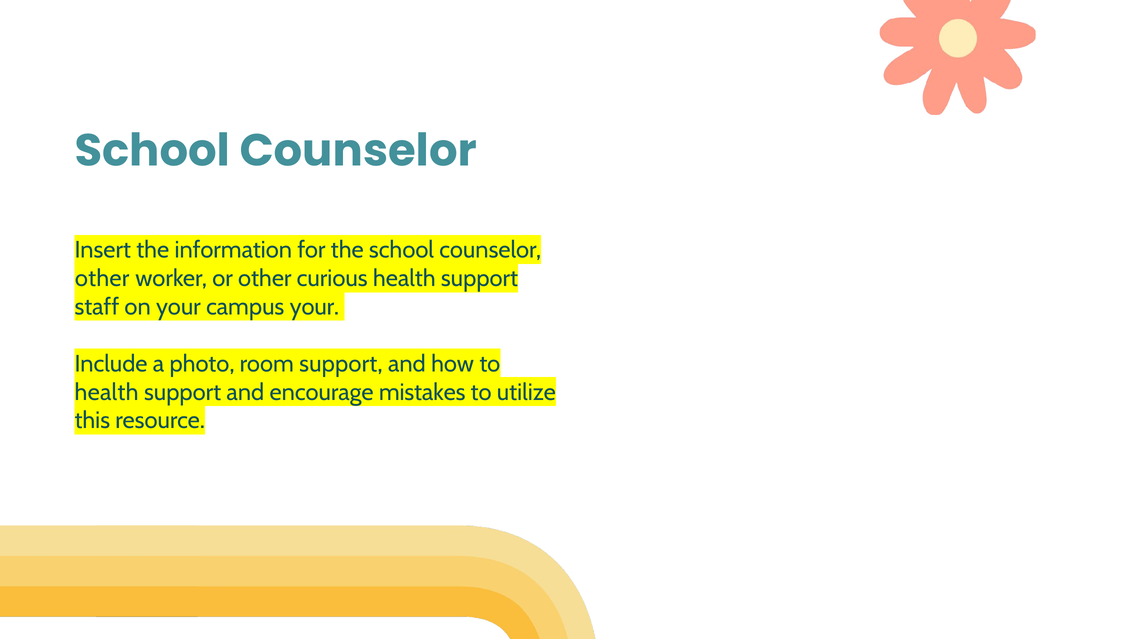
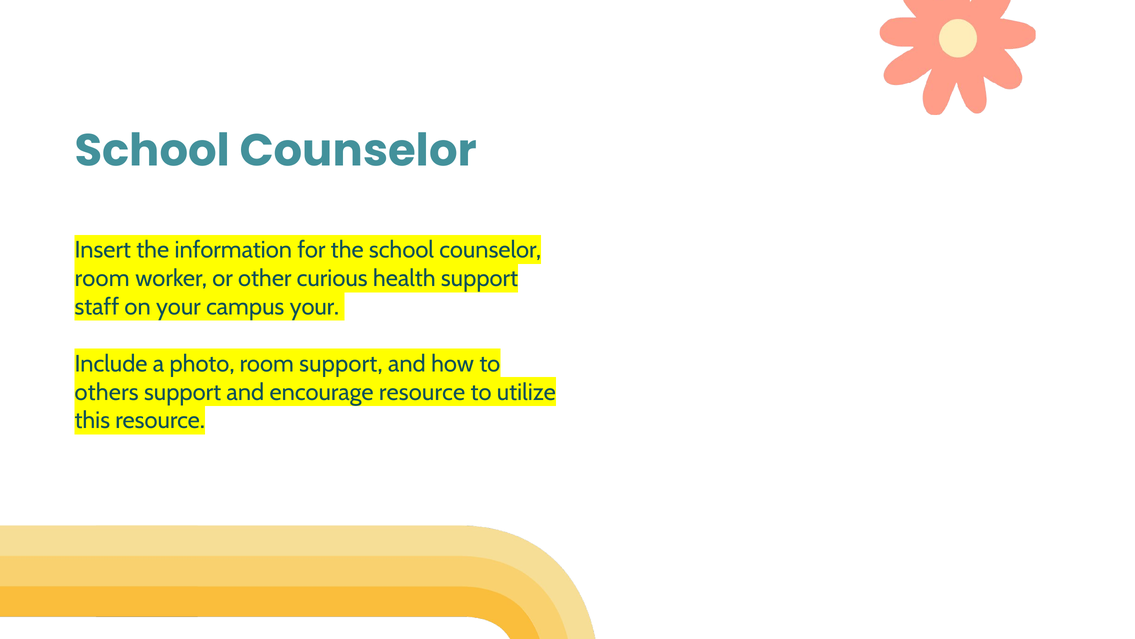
other at (102, 278): other -> room
health at (107, 392): health -> others
encourage mistakes: mistakes -> resource
